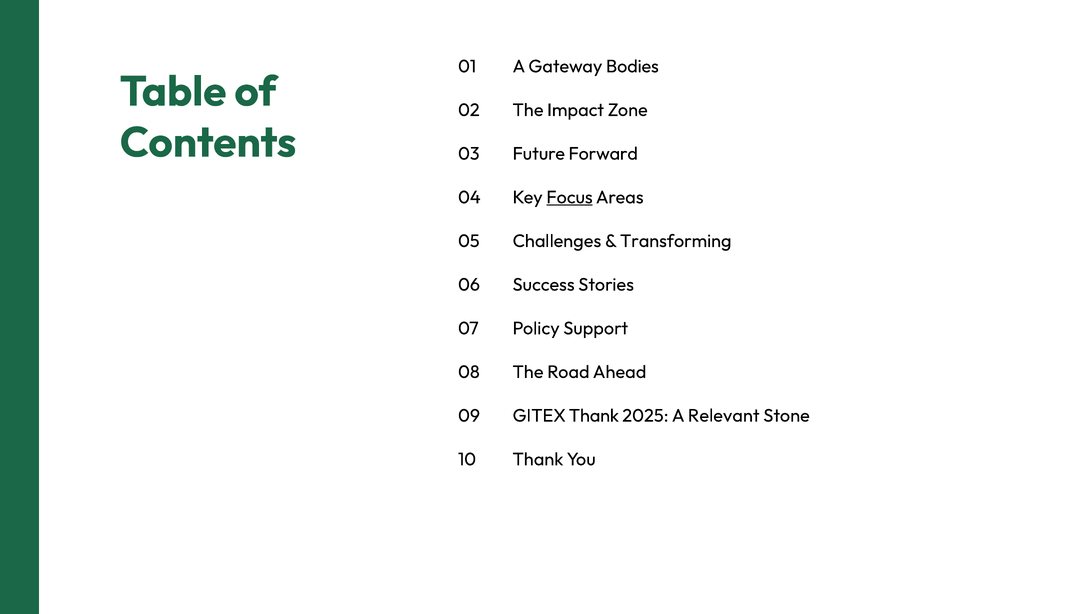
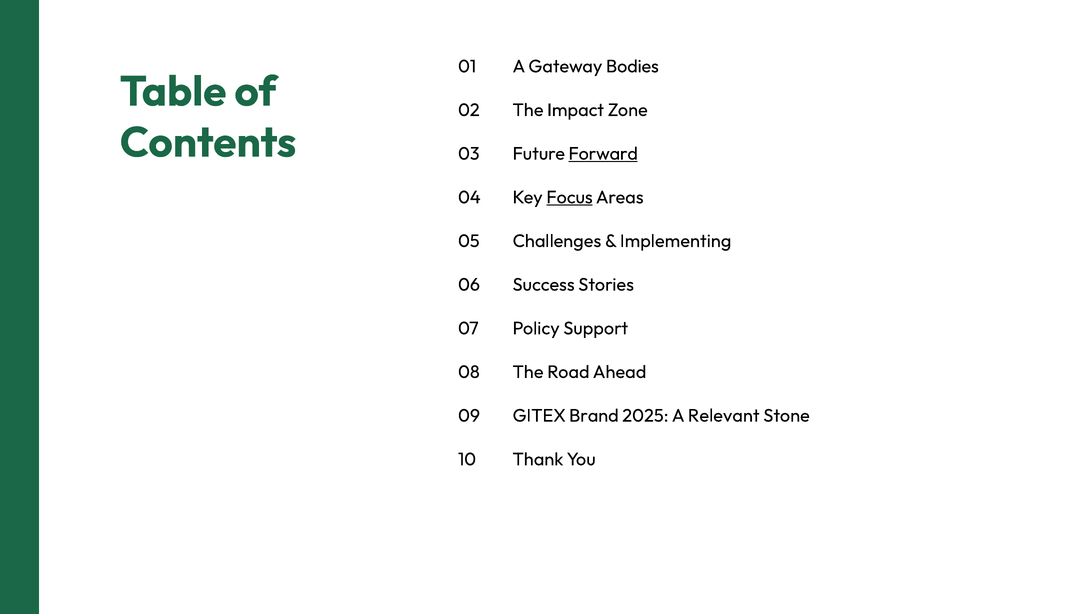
Forward underline: none -> present
Transforming: Transforming -> Implementing
GITEX Thank: Thank -> Brand
